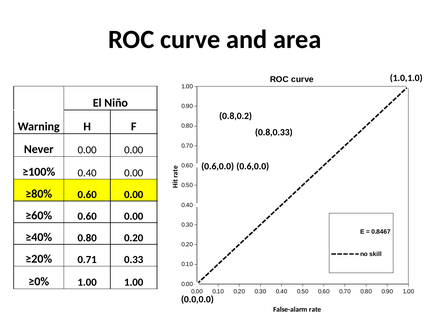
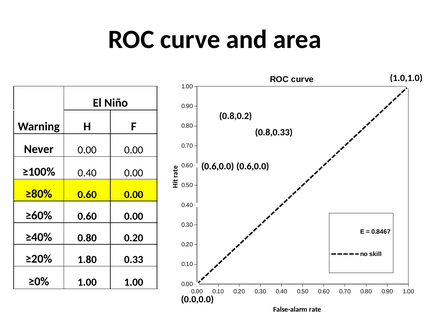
0.71: 0.71 -> 1.80
